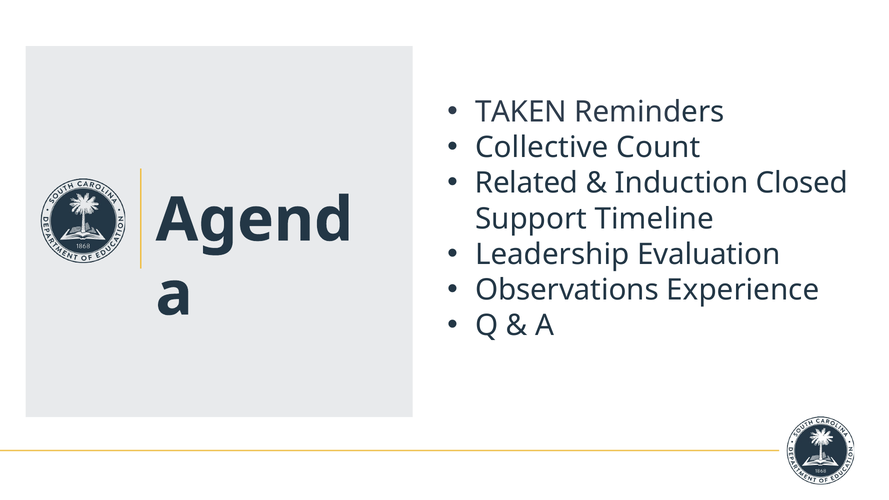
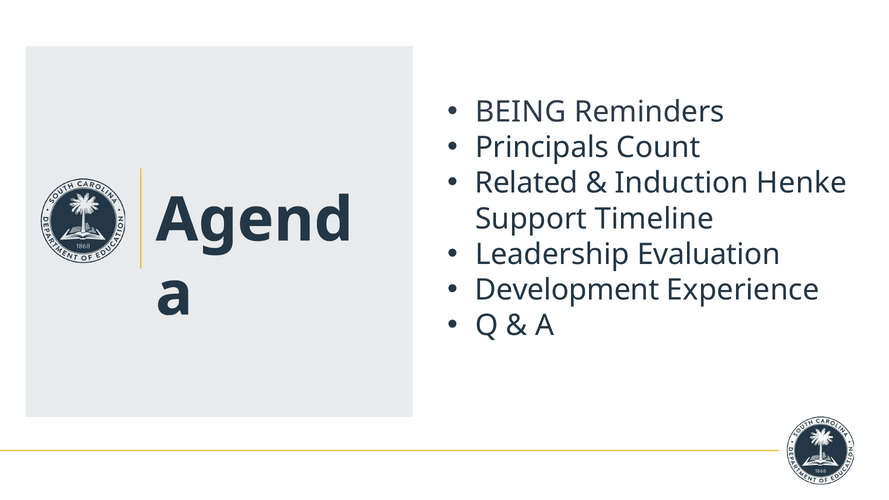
TAKEN: TAKEN -> BEING
Collective: Collective -> Principals
Closed: Closed -> Henke
Observations: Observations -> Development
